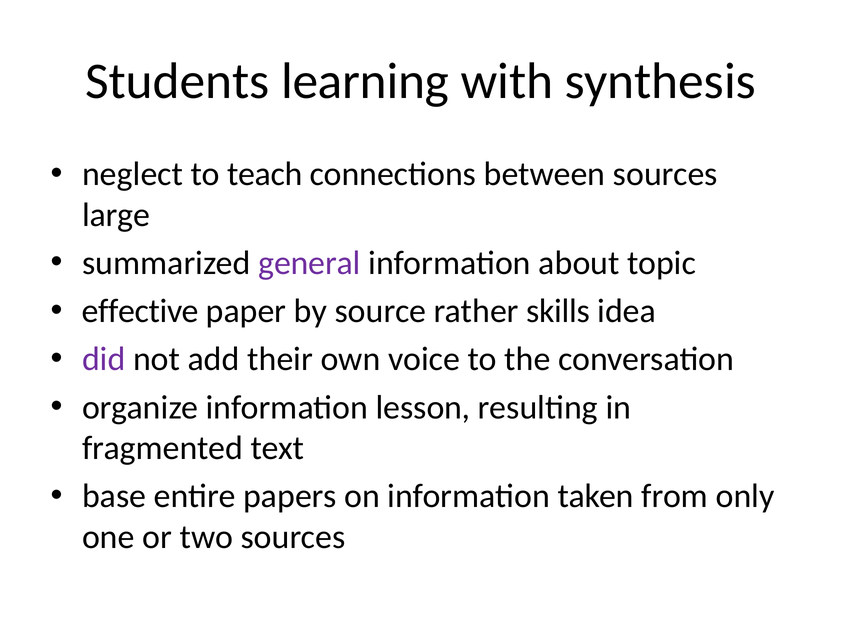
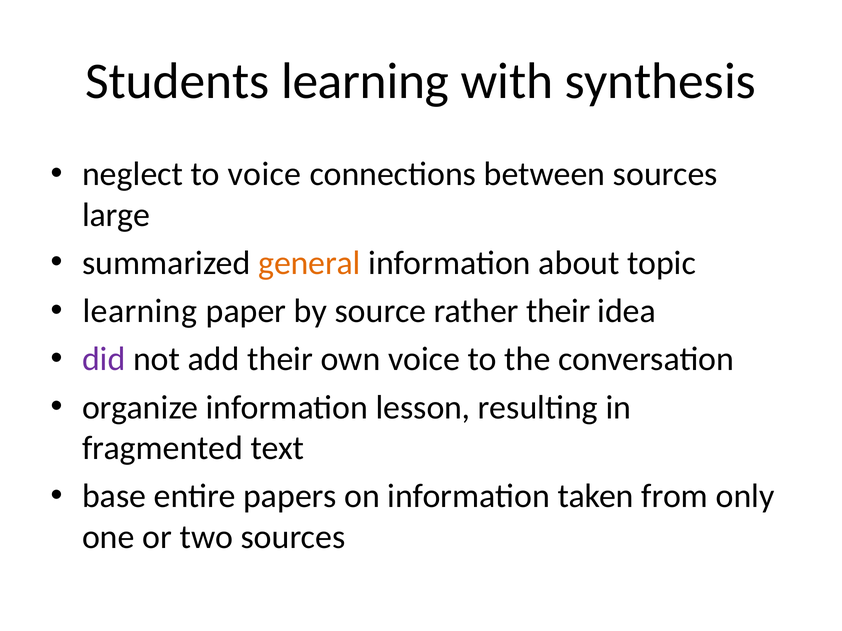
to teach: teach -> voice
general colour: purple -> orange
effective at (140, 311): effective -> learning
rather skills: skills -> their
